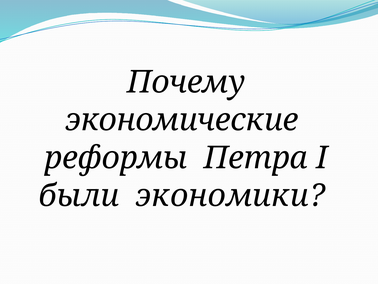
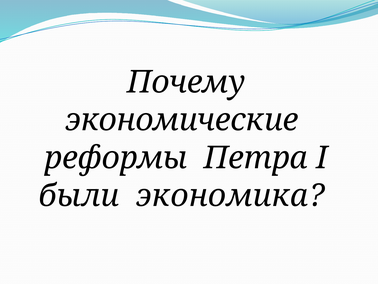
экономики: экономики -> экономика
